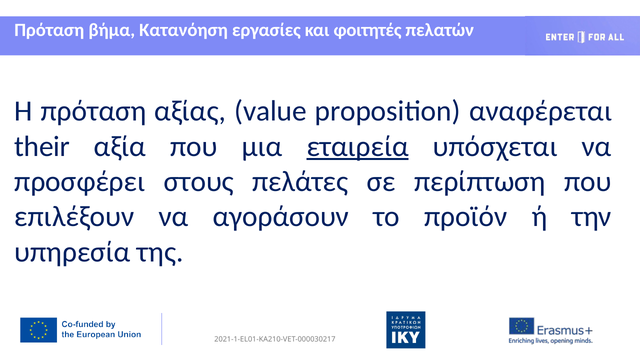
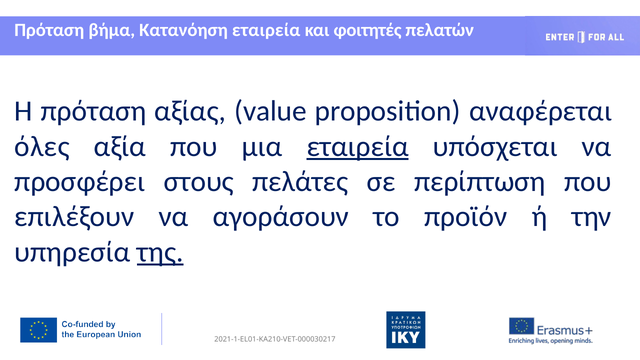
Κατανόηση εργασίες: εργασίες -> εταιρεία
their: their -> όλες
της underline: none -> present
